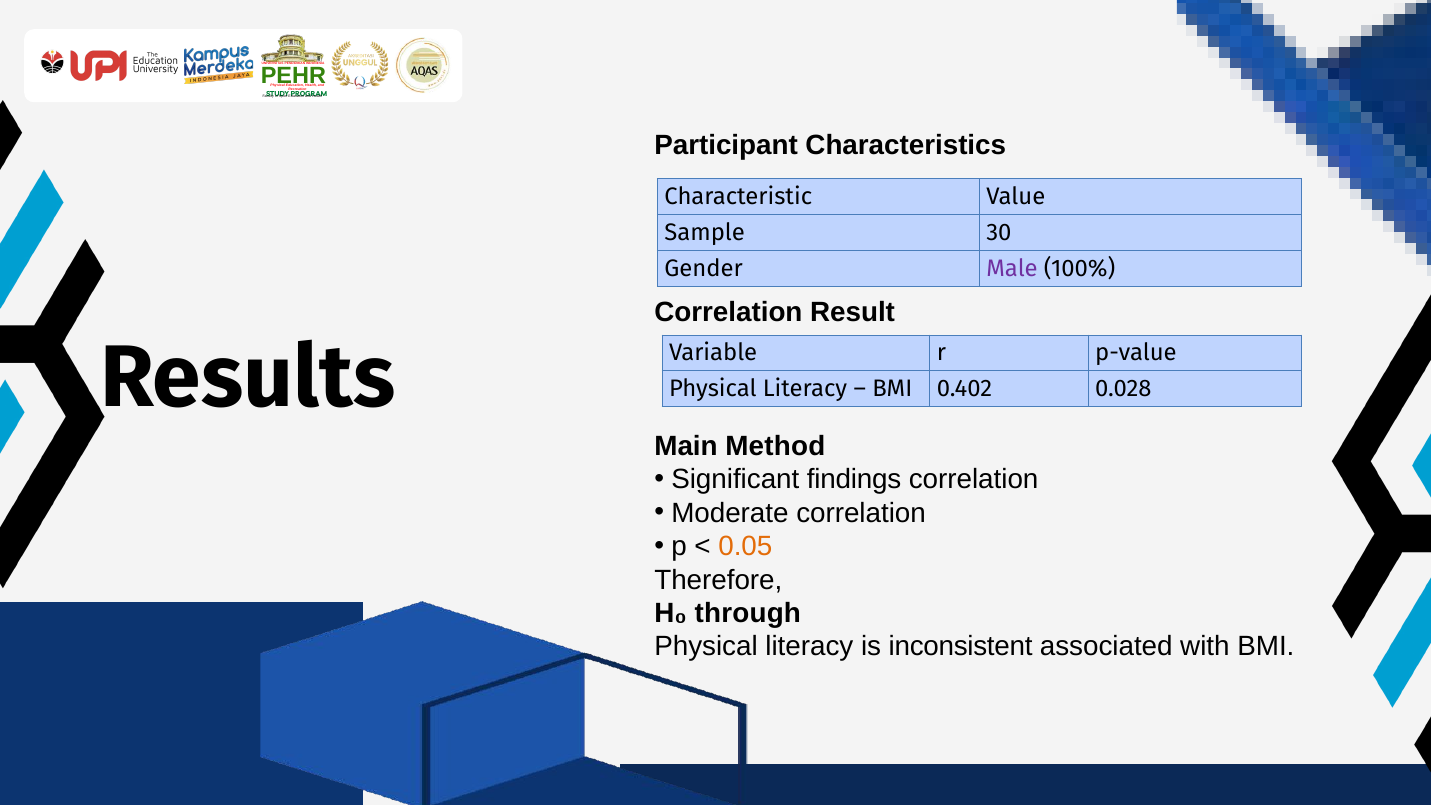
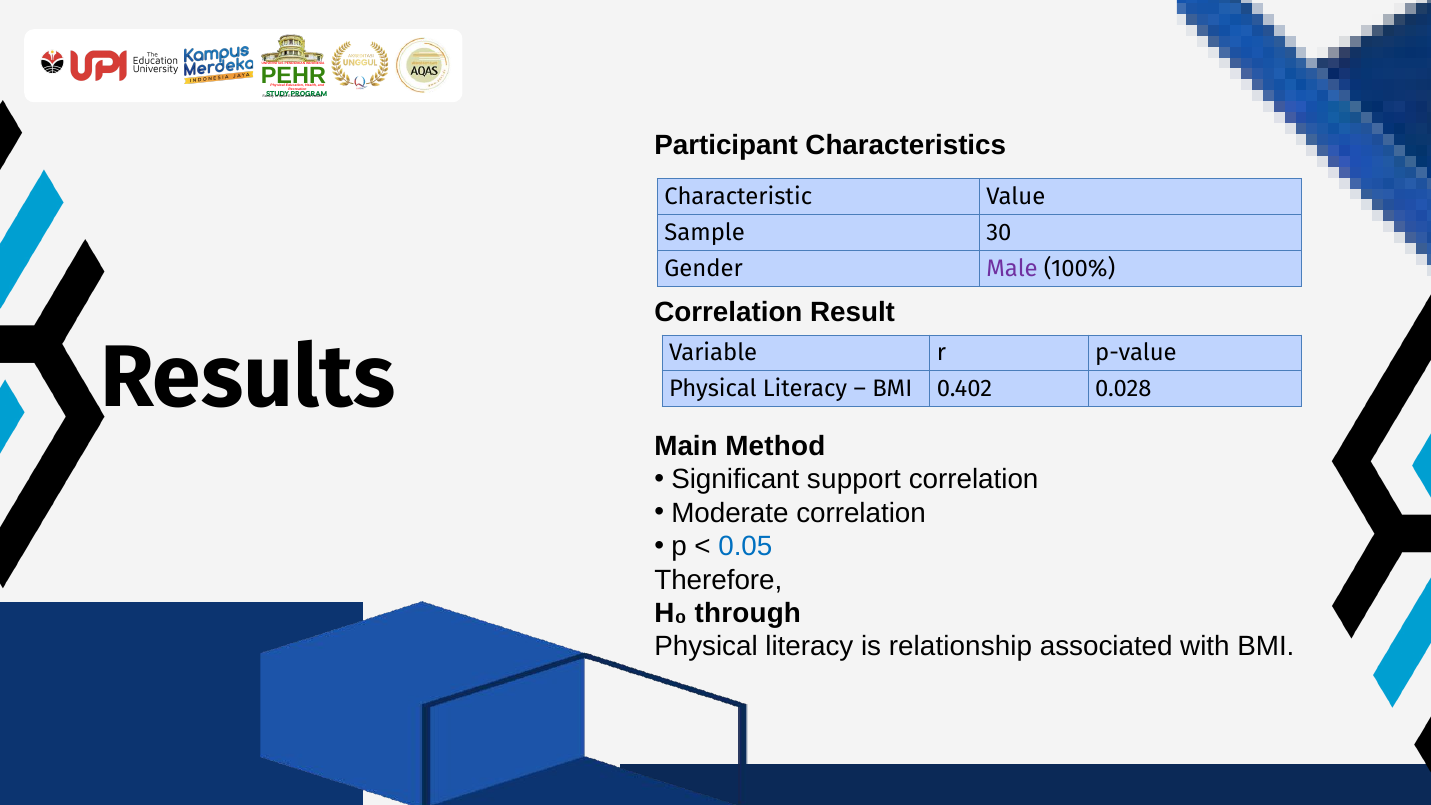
findings: findings -> support
0.05 colour: orange -> blue
inconsistent: inconsistent -> relationship
